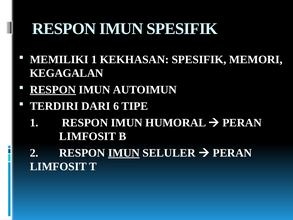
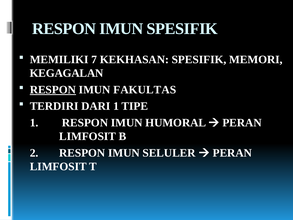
MEMILIKI 1: 1 -> 7
AUTOIMUN: AUTOIMUN -> FAKULTAS
DARI 6: 6 -> 1
IMUN at (124, 153) underline: present -> none
